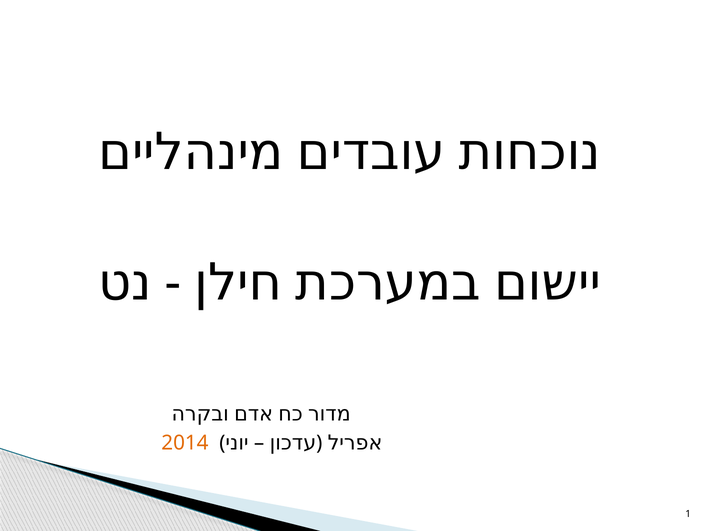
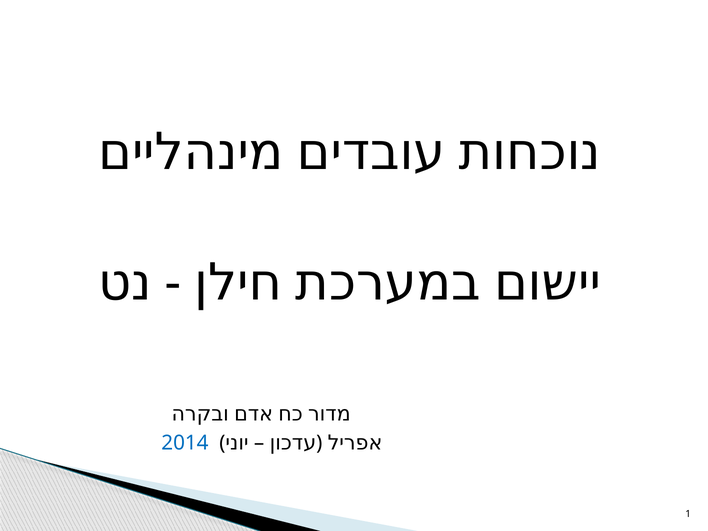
2014 colour: orange -> blue
